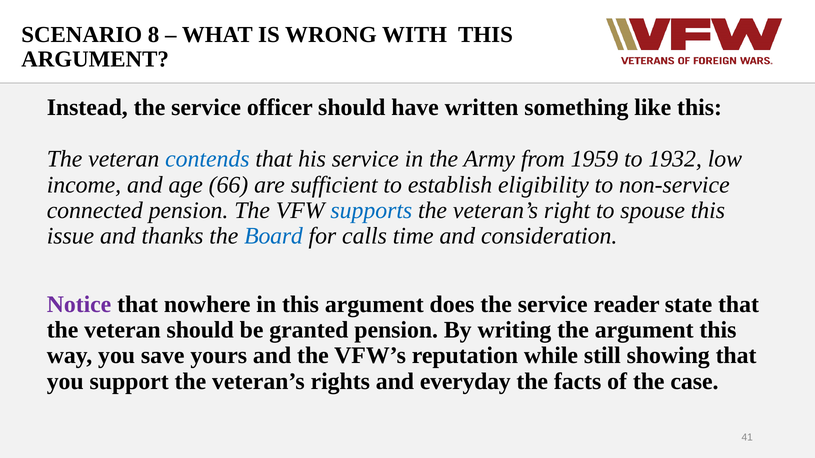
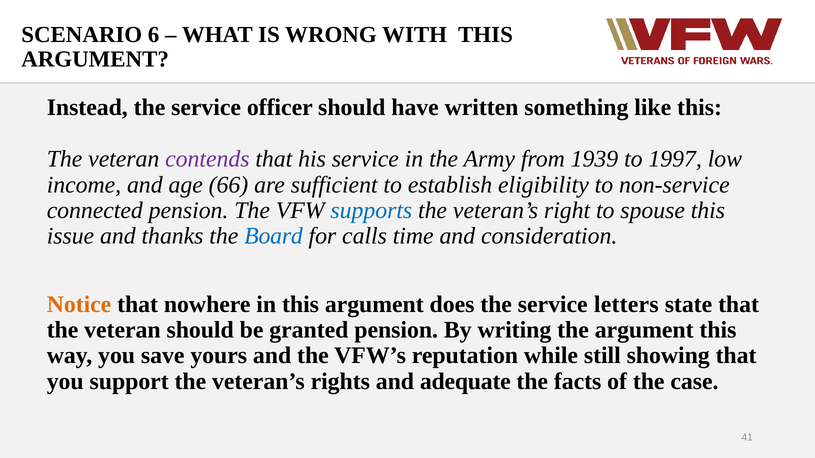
8: 8 -> 6
contends colour: blue -> purple
1959: 1959 -> 1939
1932: 1932 -> 1997
Notice colour: purple -> orange
reader: reader -> letters
everyday: everyday -> adequate
